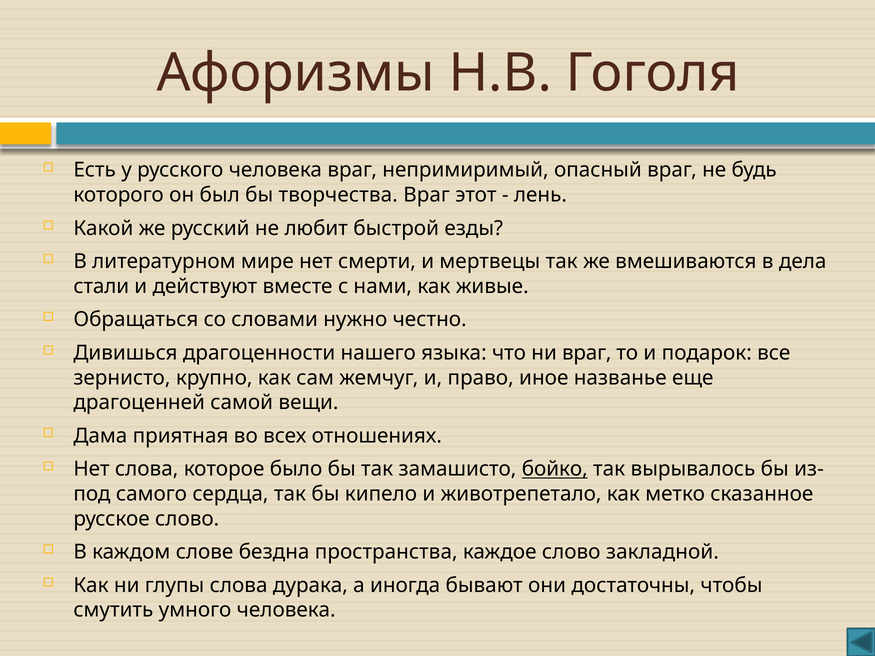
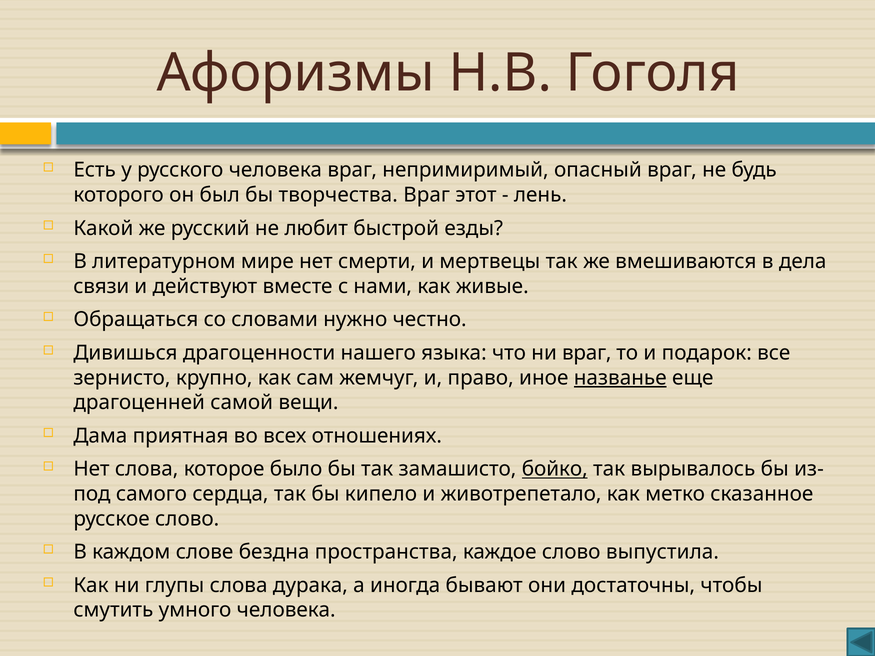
стали: стали -> связи
названье underline: none -> present
закладной: закладной -> выпустила
